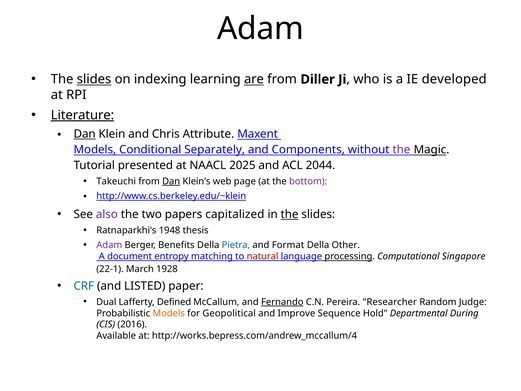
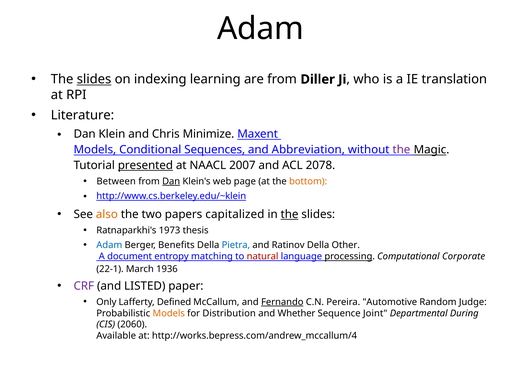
are underline: present -> none
developed: developed -> translation
Literature underline: present -> none
Dan at (85, 134) underline: present -> none
Attribute: Attribute -> Minimize
Separately: Separately -> Sequences
Components: Components -> Abbreviation
presented underline: none -> present
2025: 2025 -> 2007
2044: 2044 -> 2078
Takeuchi: Takeuchi -> Between
bottom colour: purple -> orange
also colour: purple -> orange
1948: 1948 -> 1973
Adam at (109, 245) colour: purple -> blue
Format: Format -> Ratinov
Singapore: Singapore -> Corporate
1928: 1928 -> 1936
CRF colour: blue -> purple
Dual: Dual -> Only
Researcher: Researcher -> Automotive
Geopolitical: Geopolitical -> Distribution
Improve: Improve -> Whether
Hold: Hold -> Joint
2016: 2016 -> 2060
